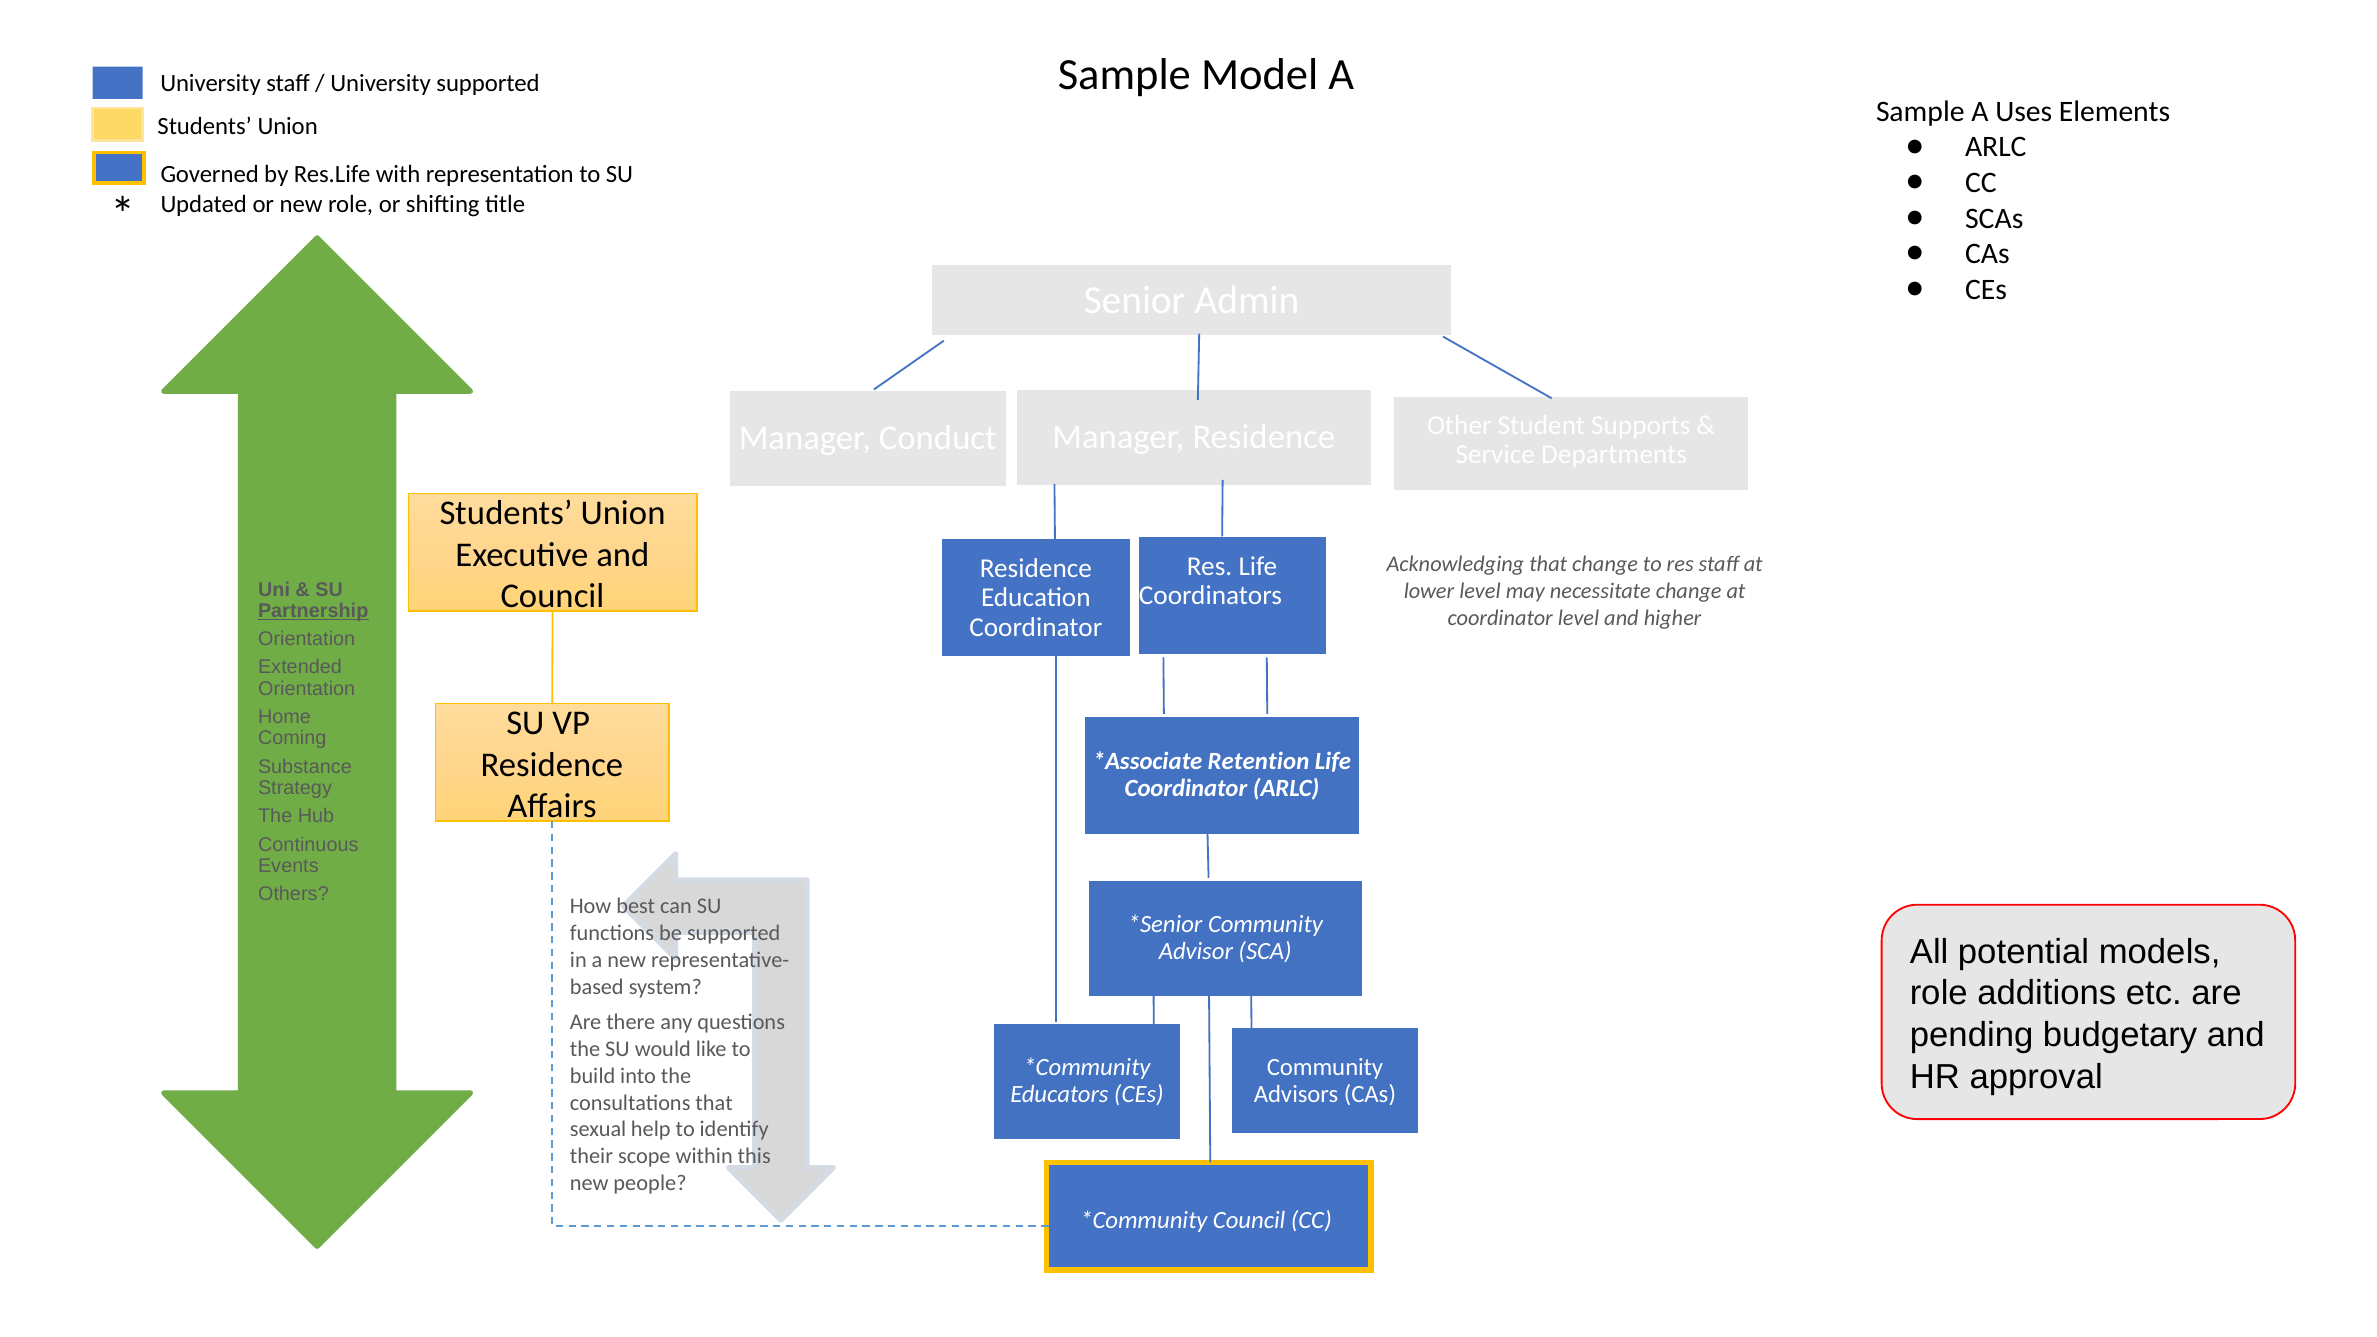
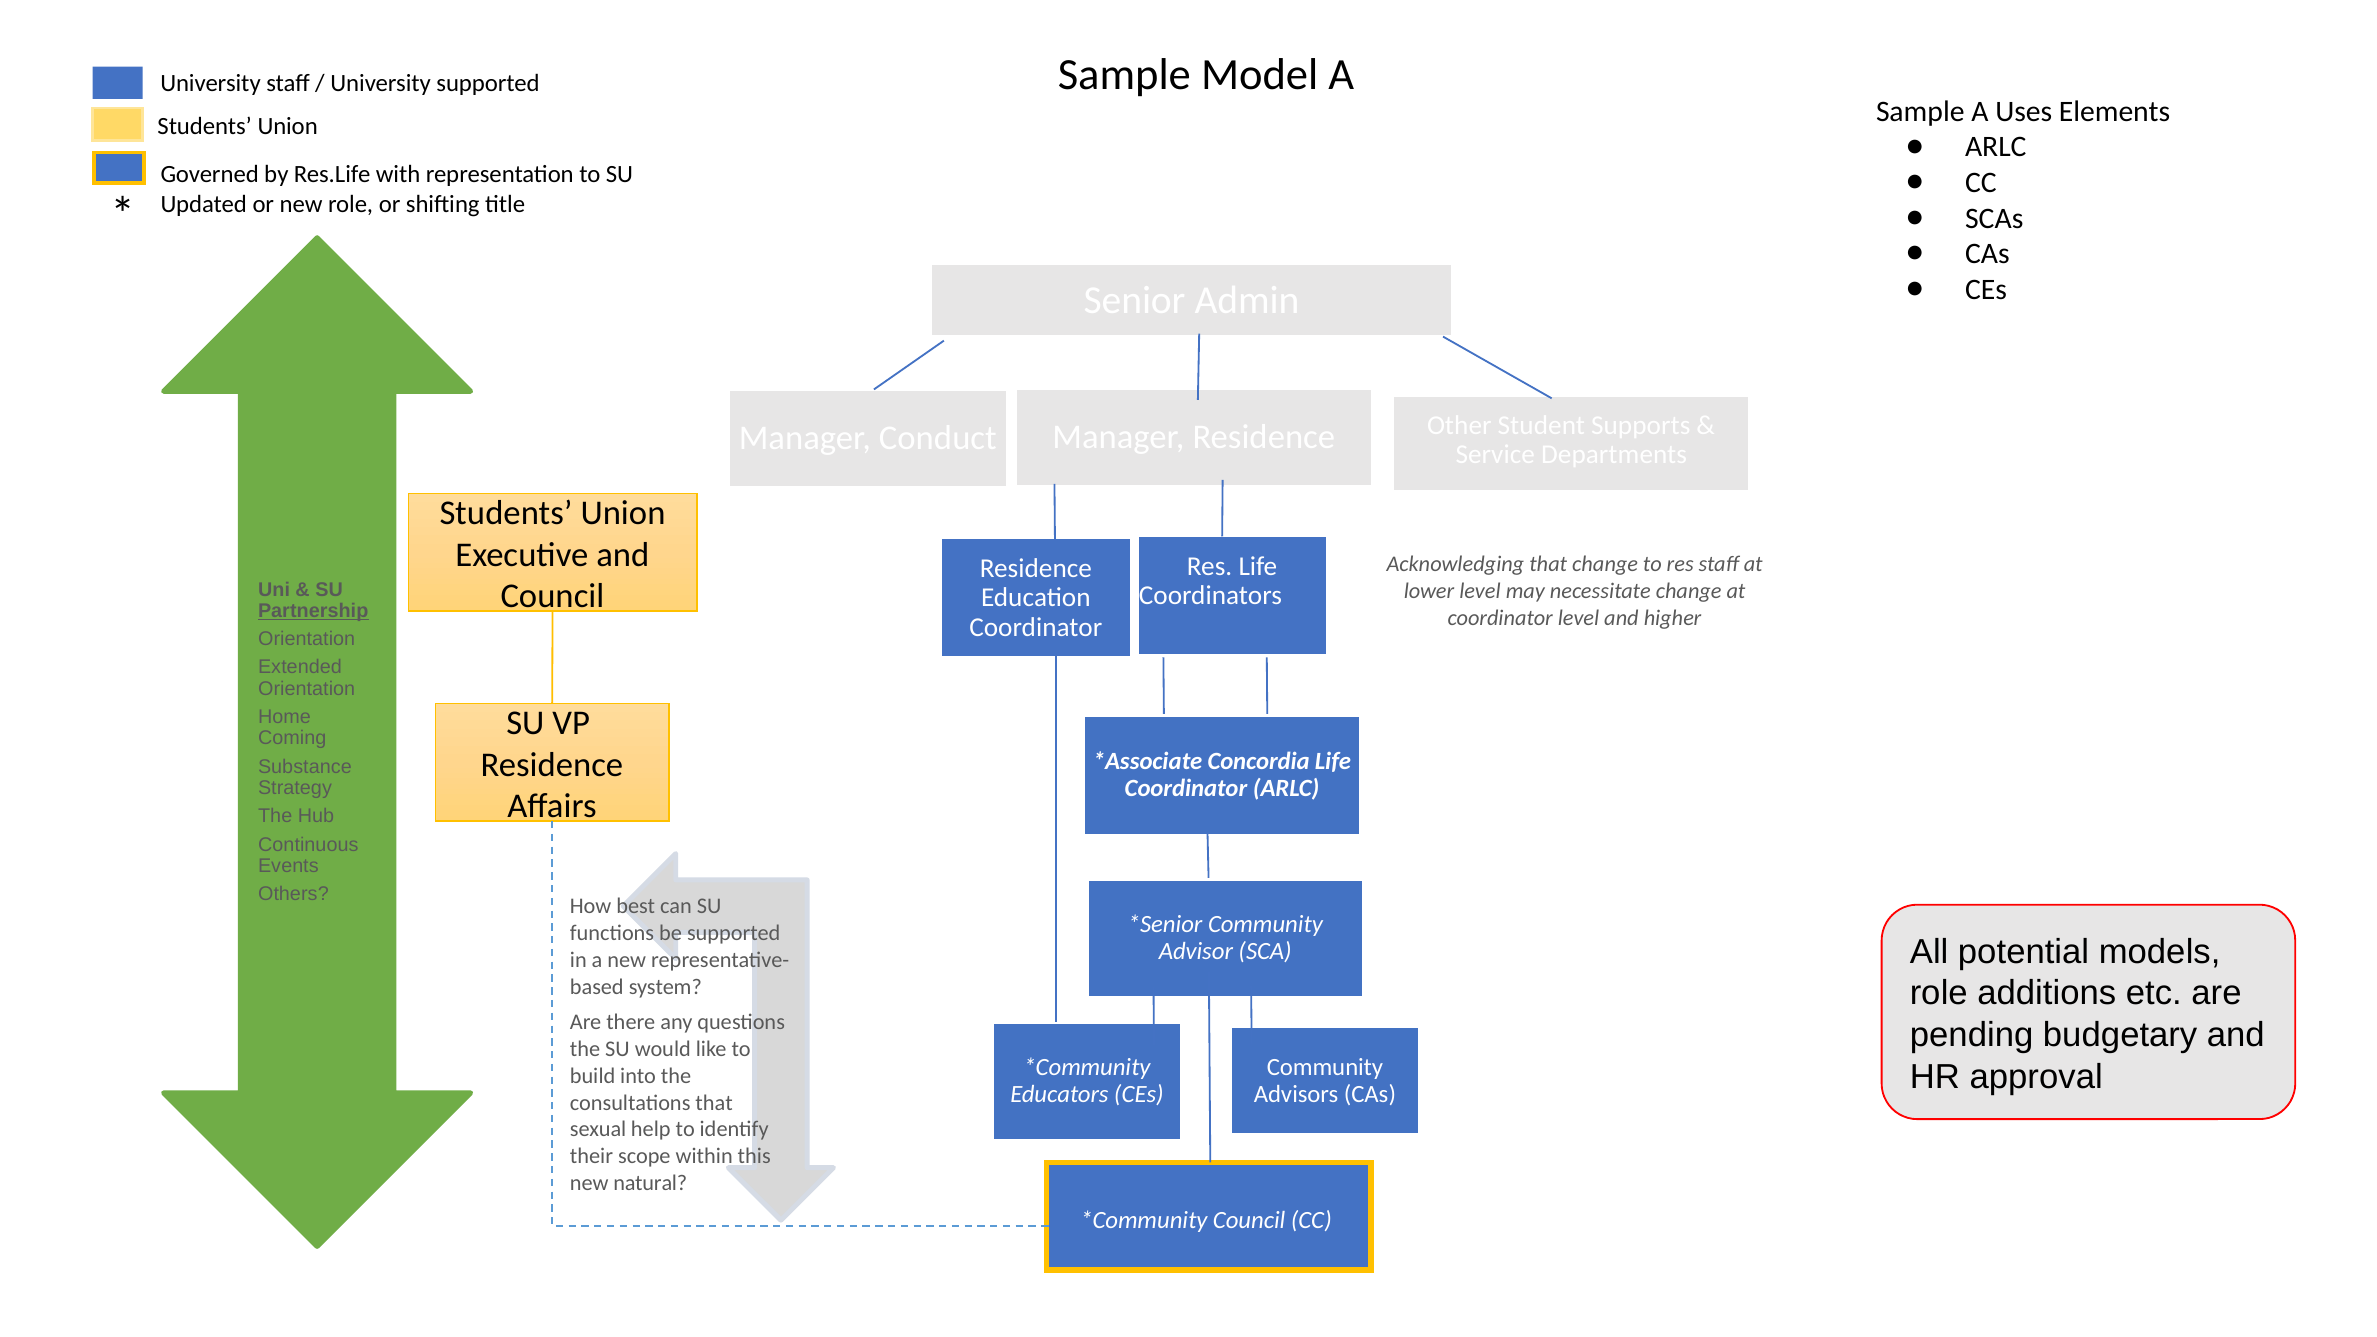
Retention: Retention -> Concordia
people: people -> natural
